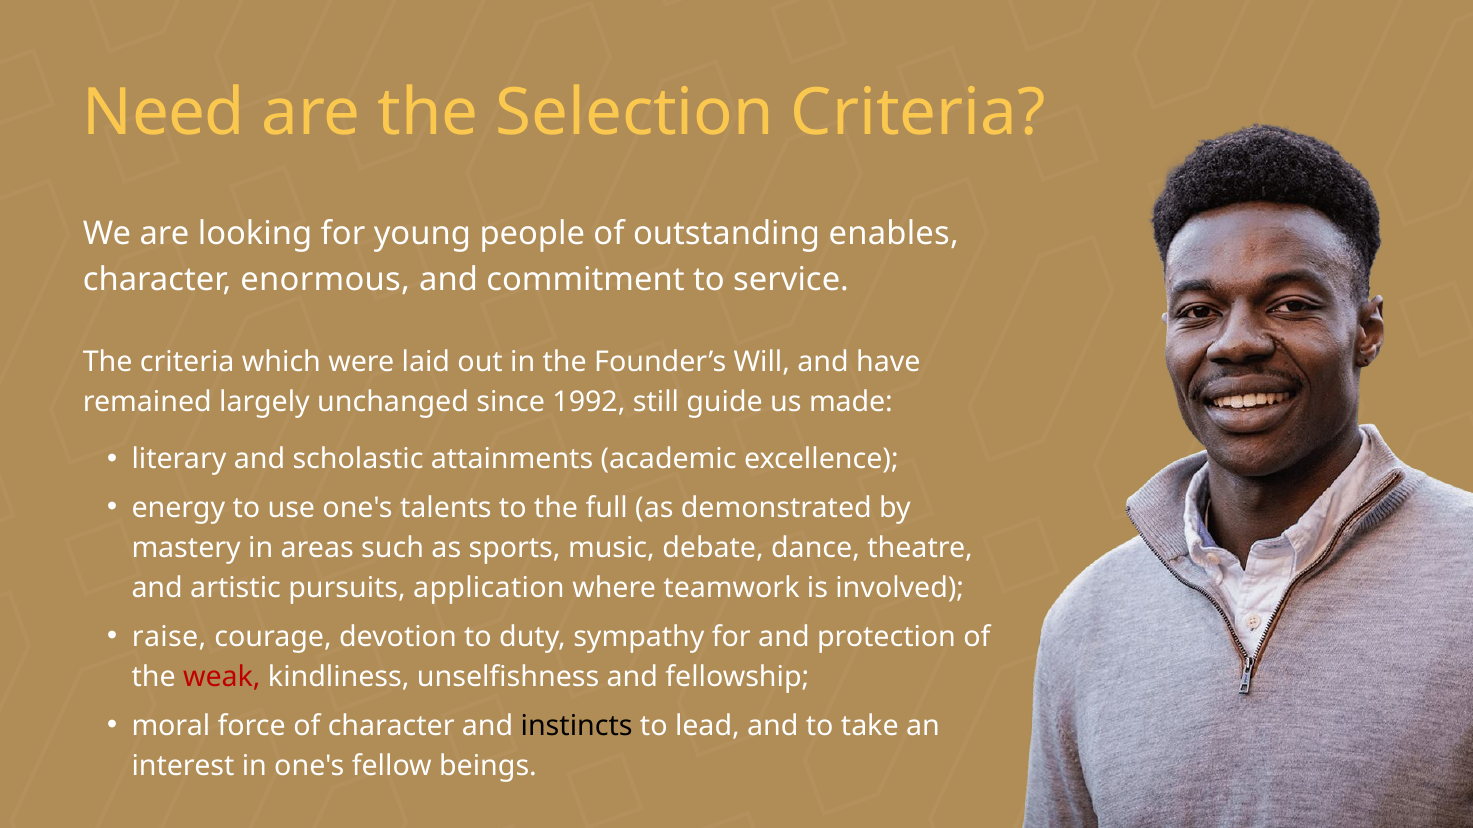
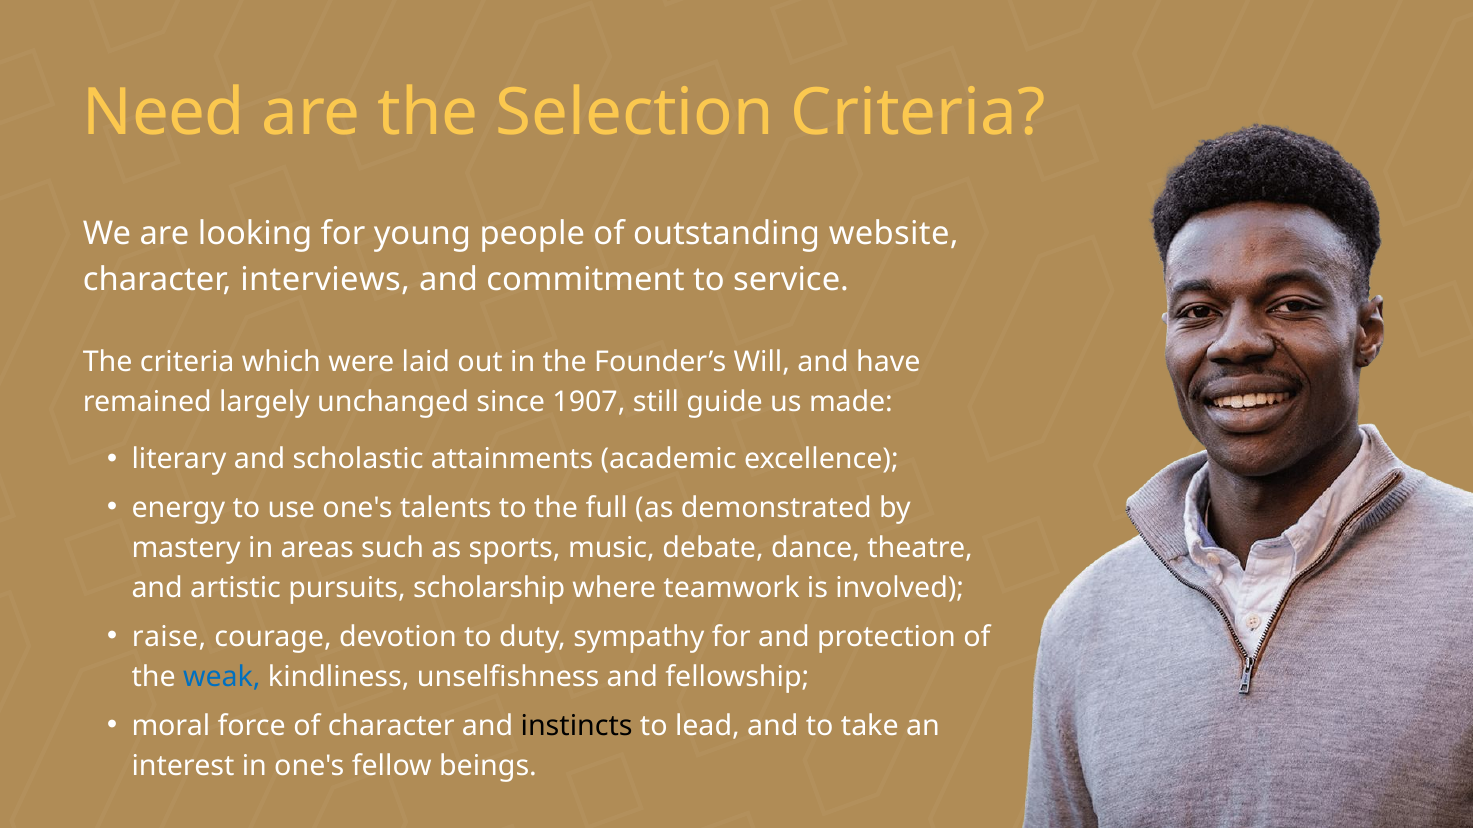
enables: enables -> website
enormous: enormous -> interviews
1992: 1992 -> 1907
application: application -> scholarship
weak colour: red -> blue
